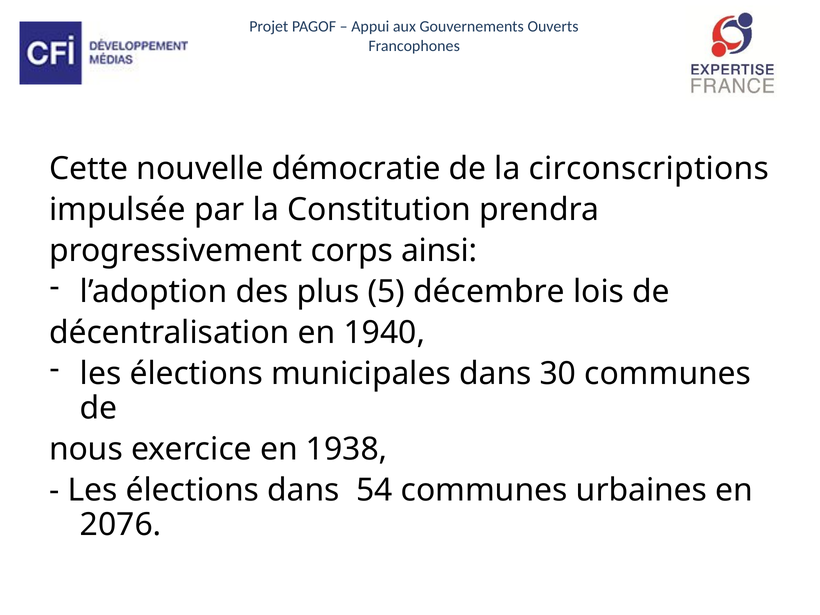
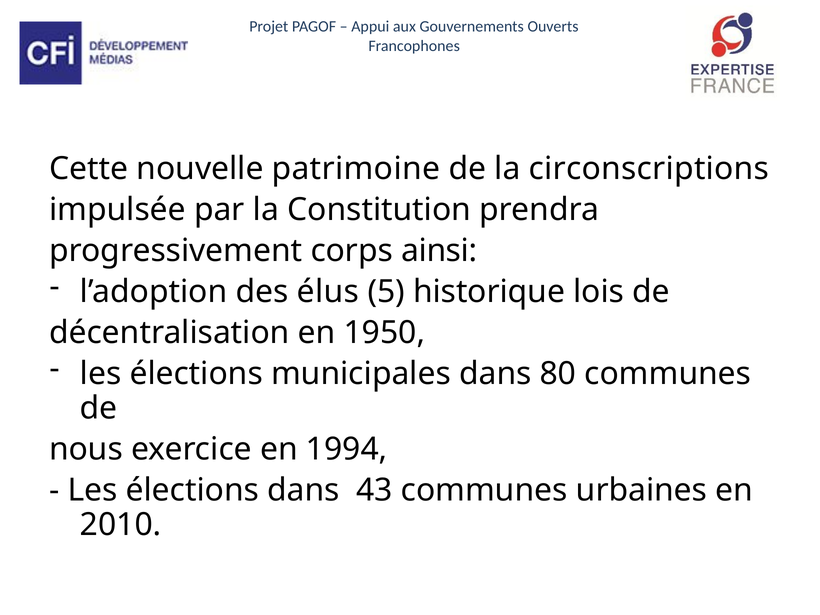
démocratie: démocratie -> patrimoine
plus: plus -> élus
décembre: décembre -> historique
1940: 1940 -> 1950
30: 30 -> 80
1938: 1938 -> 1994
54: 54 -> 43
2076: 2076 -> 2010
